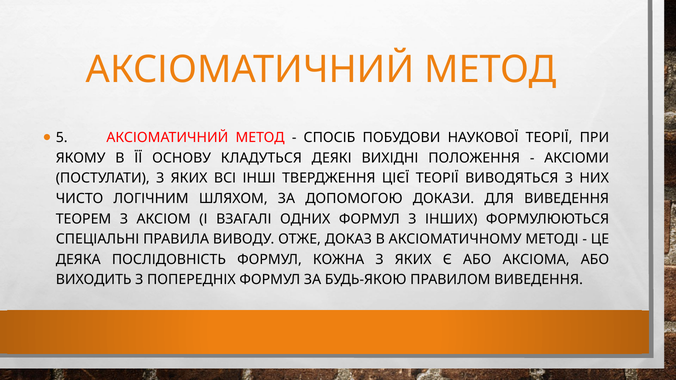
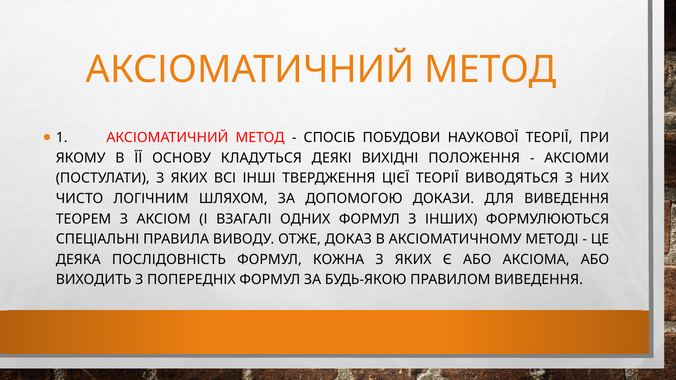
5: 5 -> 1
